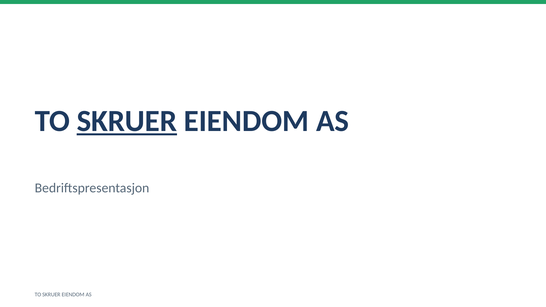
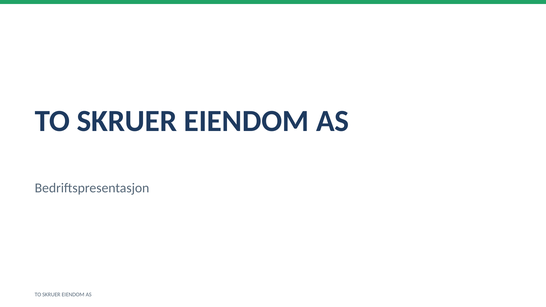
SKRUER at (127, 121) underline: present -> none
